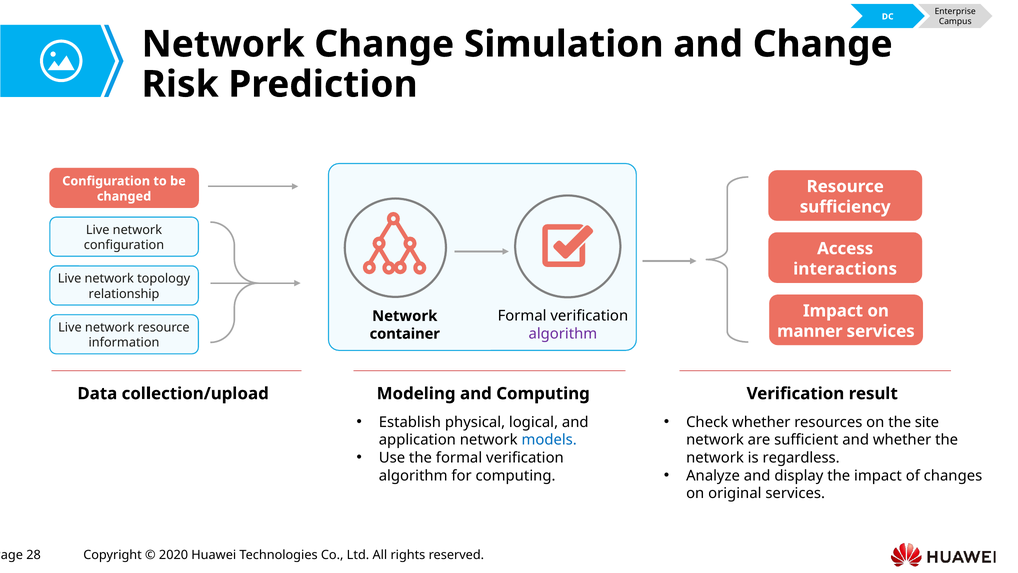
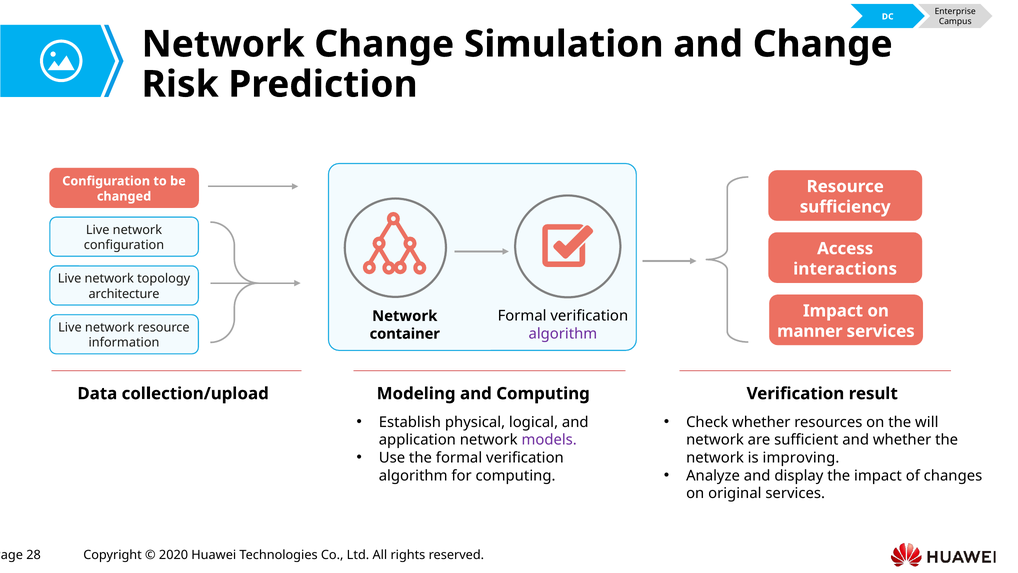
relationship: relationship -> architecture
site: site -> will
models colour: blue -> purple
regardless: regardless -> improving
